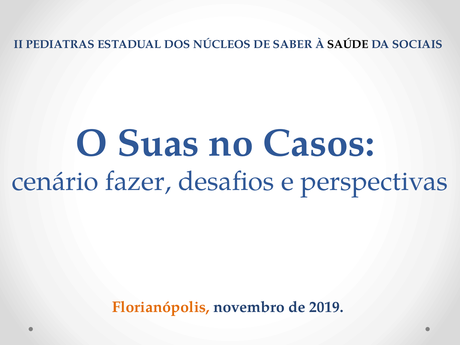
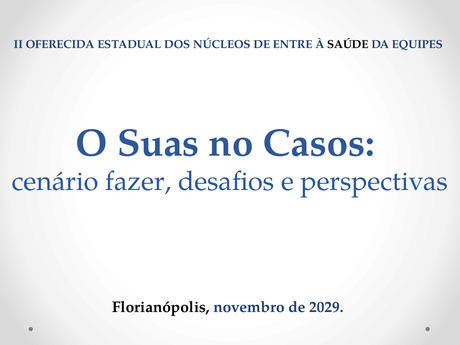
PEDIATRAS: PEDIATRAS -> OFERECIDA
SABER: SABER -> ENTRE
SOCIAIS: SOCIAIS -> EQUIPES
Florianópolis colour: orange -> black
2019: 2019 -> 2029
